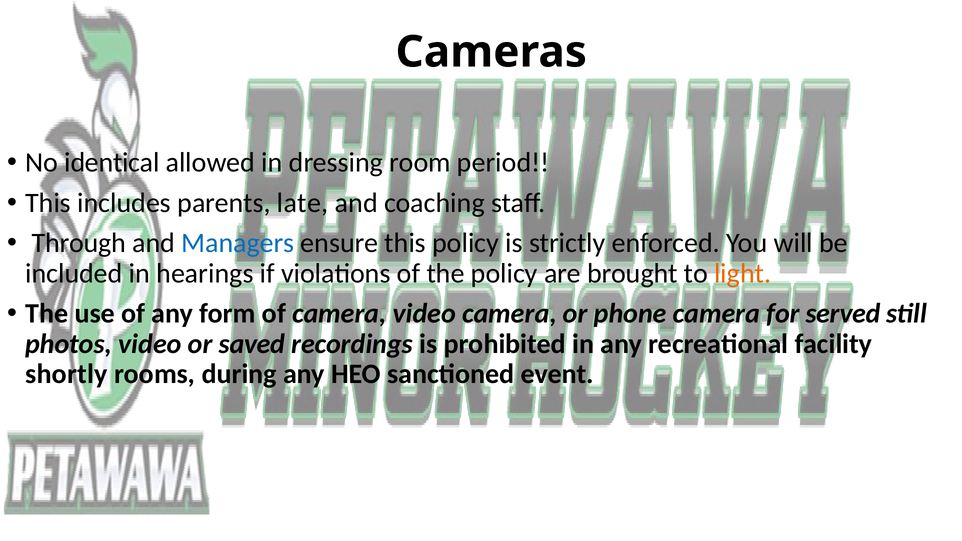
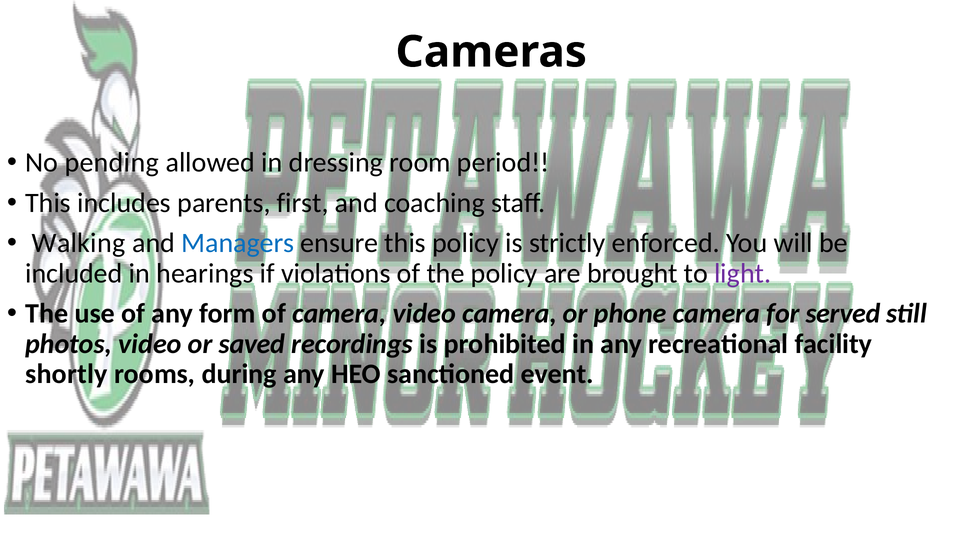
identical: identical -> pending
late: late -> first
Through: Through -> Walking
light colour: orange -> purple
